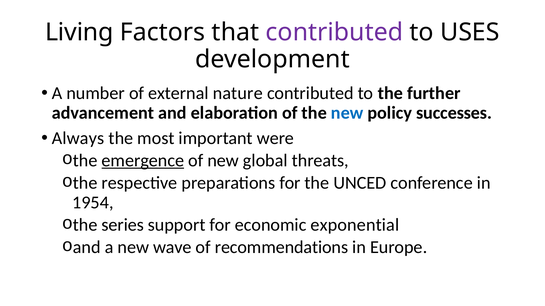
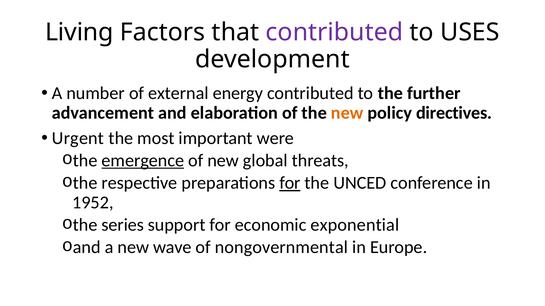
nature: nature -> energy
new at (347, 113) colour: blue -> orange
successes: successes -> directives
Always: Always -> Urgent
for at (290, 183) underline: none -> present
1954: 1954 -> 1952
recommendations: recommendations -> nongovernmental
